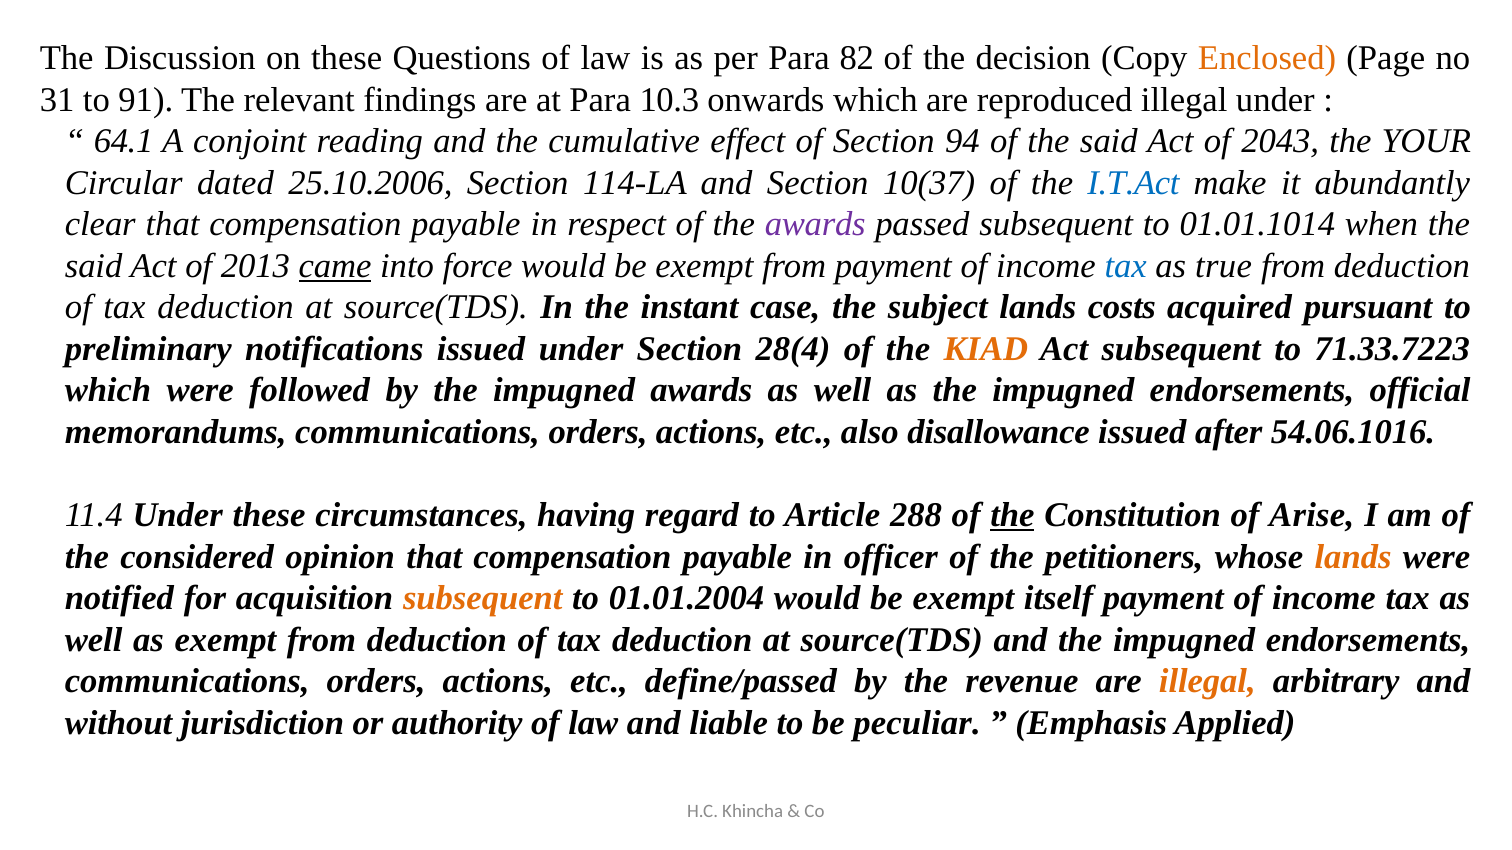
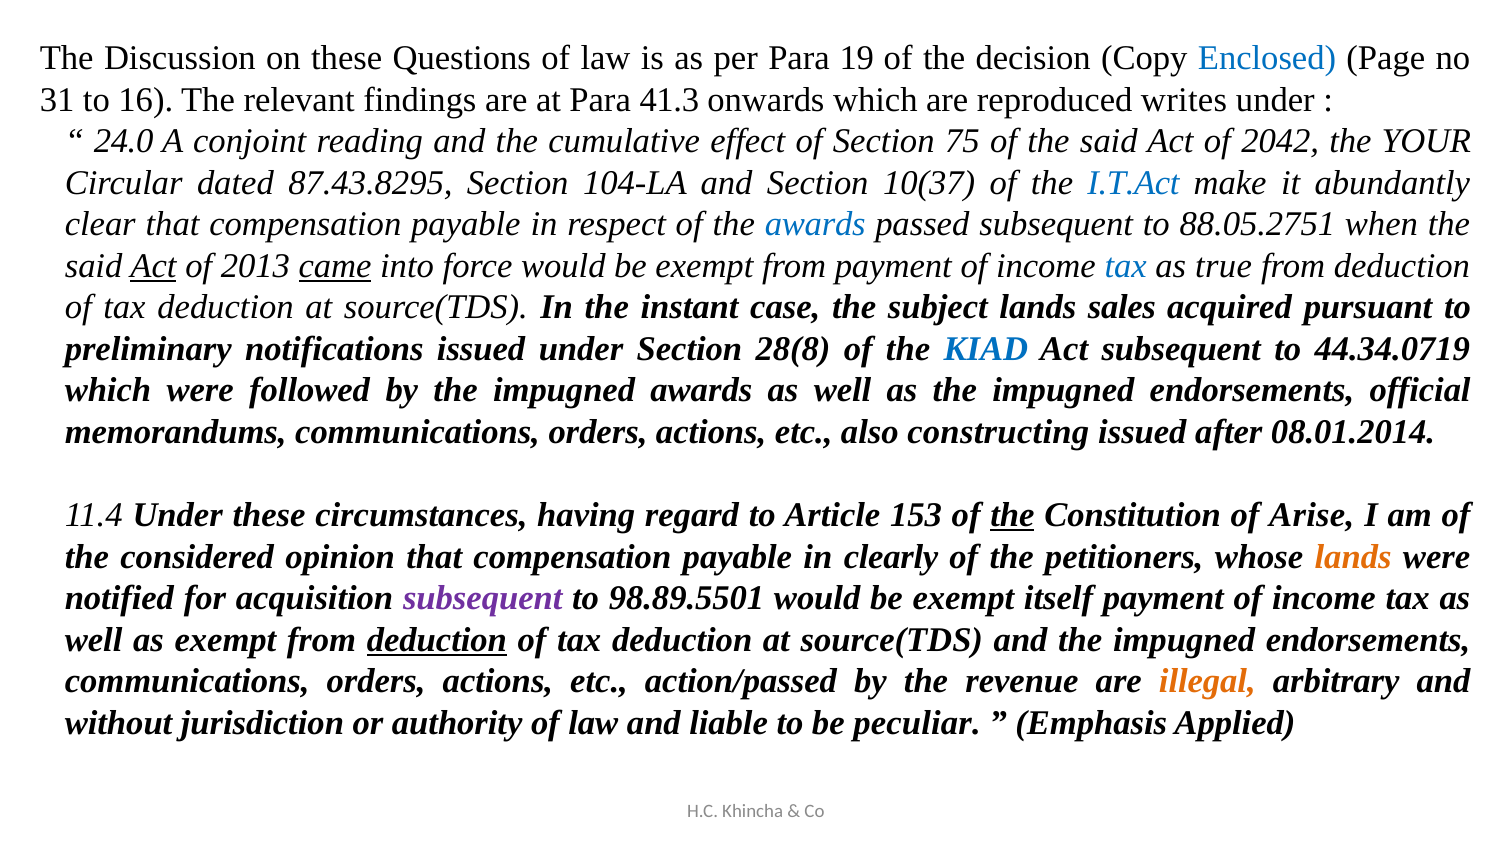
82: 82 -> 19
Enclosed colour: orange -> blue
91: 91 -> 16
10.3: 10.3 -> 41.3
reproduced illegal: illegal -> writes
64.1: 64.1 -> 24.0
94: 94 -> 75
2043: 2043 -> 2042
25.10.2006: 25.10.2006 -> 87.43.8295
114-LA: 114-LA -> 104-LA
awards at (815, 224) colour: purple -> blue
01.01.1014: 01.01.1014 -> 88.05.2751
Act at (153, 266) underline: none -> present
costs: costs -> sales
28(4: 28(4 -> 28(8
KIAD colour: orange -> blue
71.33.7223: 71.33.7223 -> 44.34.0719
disallowance: disallowance -> constructing
54.06.1016: 54.06.1016 -> 08.01.2014
288: 288 -> 153
officer: officer -> clearly
subsequent at (483, 599) colour: orange -> purple
01.01.2004: 01.01.2004 -> 98.89.5501
deduction at (437, 640) underline: none -> present
define/passed: define/passed -> action/passed
